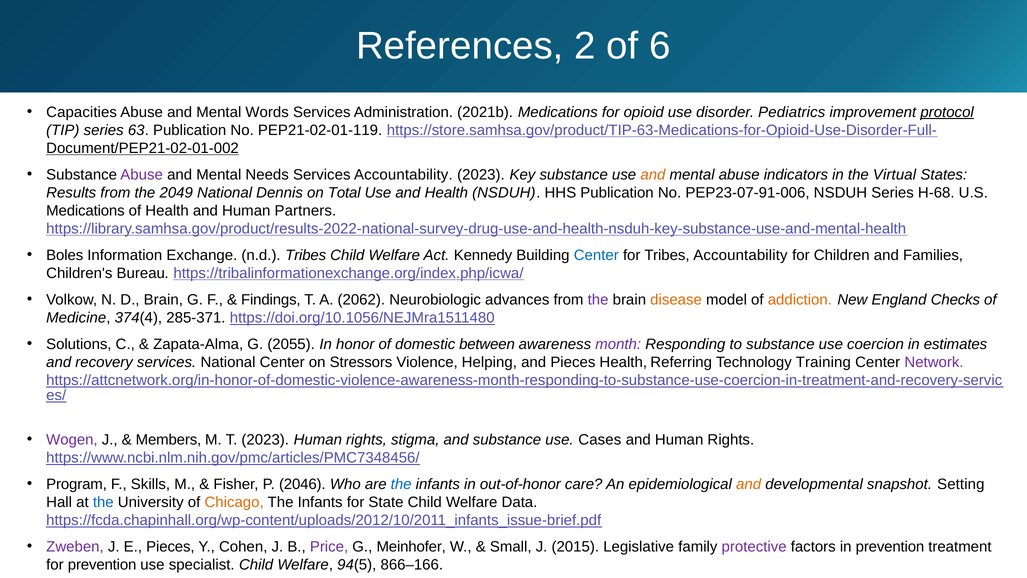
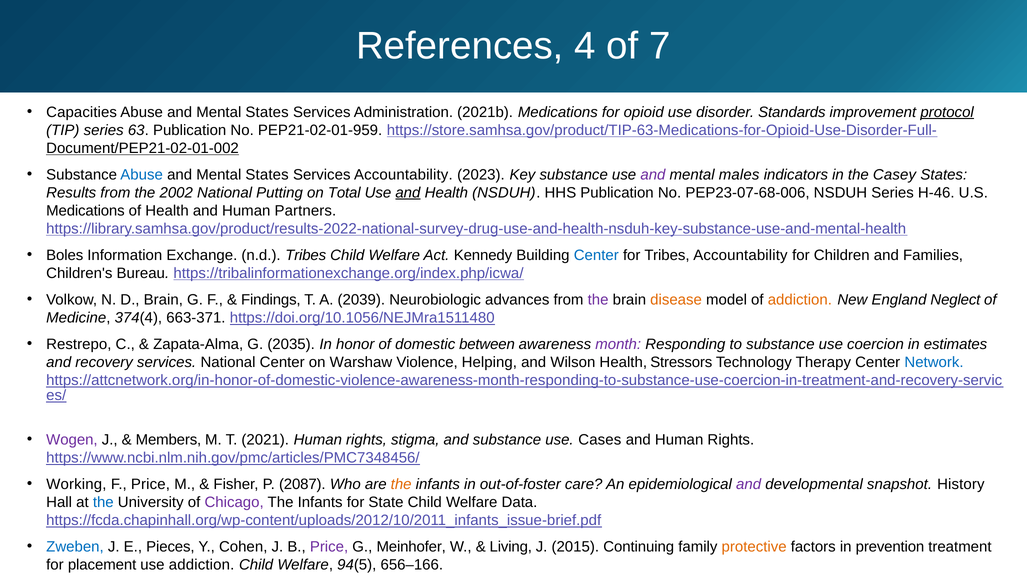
2: 2 -> 4
6: 6 -> 7
Words at (267, 112): Words -> States
Pediatrics: Pediatrics -> Standards
PEP21-02-01-119: PEP21-02-01-119 -> PEP21-02-01-959
Abuse at (142, 175) colour: purple -> blue
Needs at (267, 175): Needs -> States
and at (653, 175) colour: orange -> purple
mental abuse: abuse -> males
Virtual: Virtual -> Casey
2049: 2049 -> 2002
Dennis: Dennis -> Putting
and at (408, 193) underline: none -> present
PEP23-07-91-006: PEP23-07-91-006 -> PEP23-07-68-006
H-68: H-68 -> H-46
2062: 2062 -> 2039
Checks: Checks -> Neglect
285-371: 285-371 -> 663-371
Solutions: Solutions -> Restrepo
2055: 2055 -> 2035
Stressors: Stressors -> Warshaw
and Pieces: Pieces -> Wilson
Referring: Referring -> Stressors
Training: Training -> Therapy
Network colour: purple -> blue
T 2023: 2023 -> 2021
Program: Program -> Working
F Skills: Skills -> Price
2046: 2046 -> 2087
the at (401, 484) colour: blue -> orange
out-of-honor: out-of-honor -> out-of-foster
and at (749, 484) colour: orange -> purple
Setting: Setting -> History
Chicago colour: orange -> purple
Zweben colour: purple -> blue
Small: Small -> Living
Legislative: Legislative -> Continuing
protective colour: purple -> orange
for prevention: prevention -> placement
use specialist: specialist -> addiction
866–166: 866–166 -> 656–166
